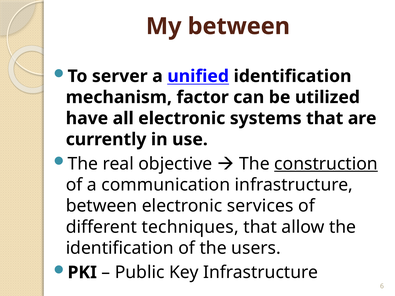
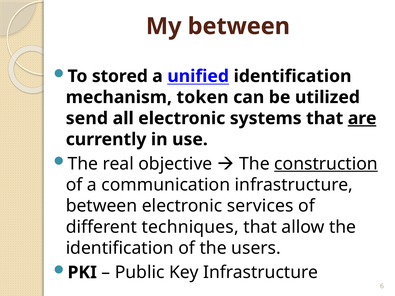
server: server -> stored
factor: factor -> token
have: have -> send
are underline: none -> present
